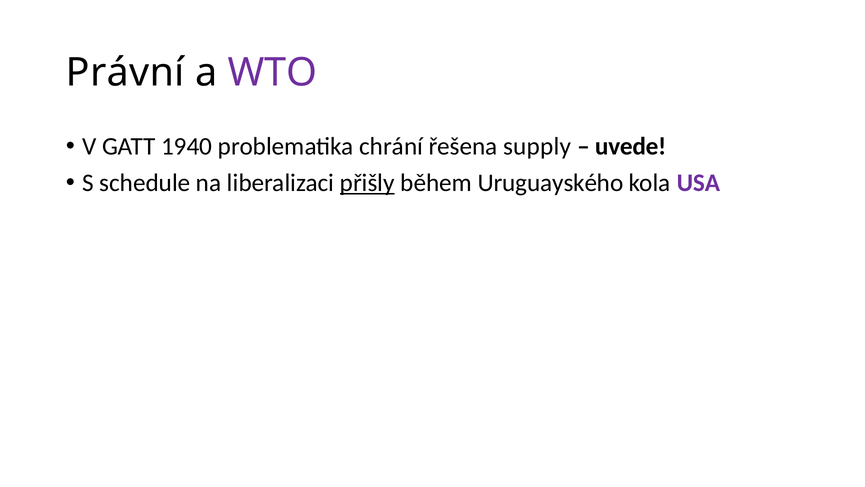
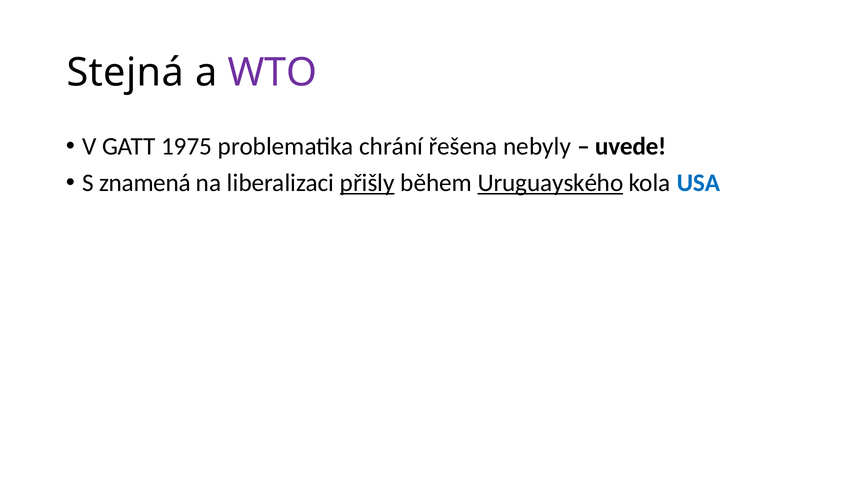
Právní: Právní -> Stejná
1940: 1940 -> 1975
supply: supply -> nebyly
schedule: schedule -> znamená
Uruguayského underline: none -> present
USA colour: purple -> blue
